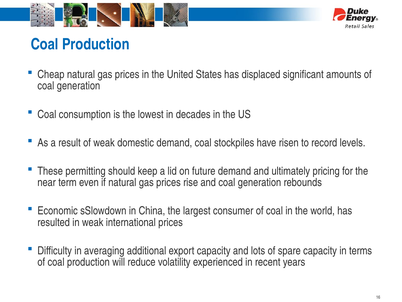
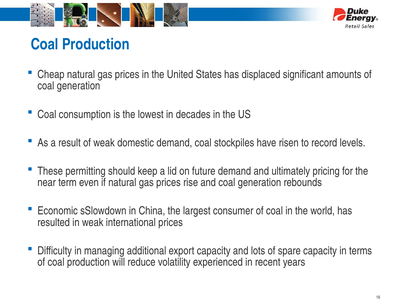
averaging: averaging -> managing
